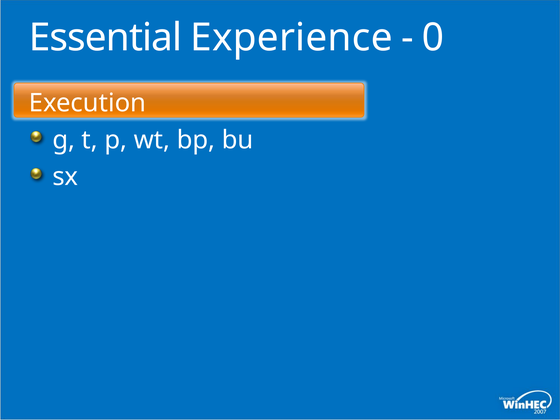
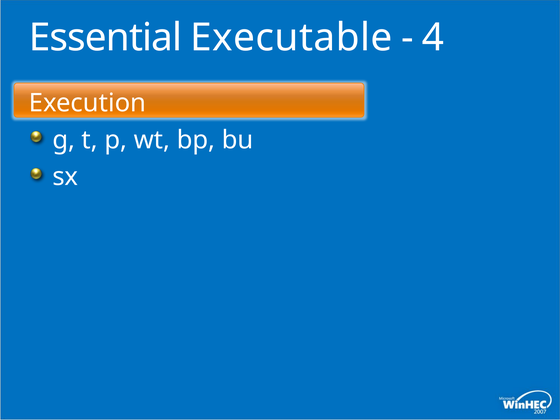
Experience: Experience -> Executable
0: 0 -> 4
